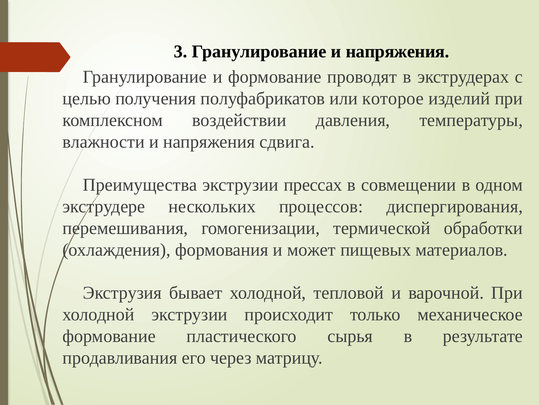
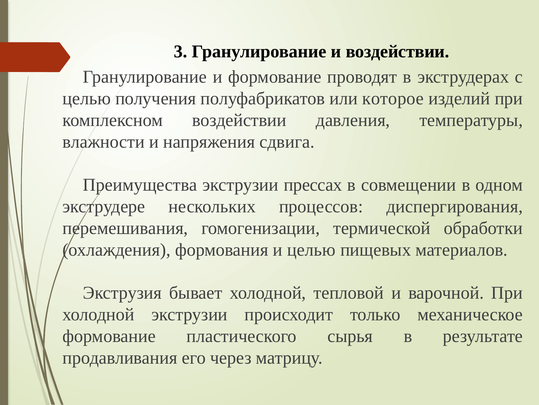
Гранулирование и напряжения: напряжения -> воздействии
и может: может -> целью
